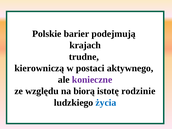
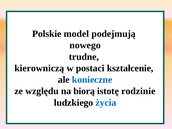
barier: barier -> model
krajach: krajach -> nowego
aktywnego: aktywnego -> kształcenie
konieczne colour: purple -> blue
